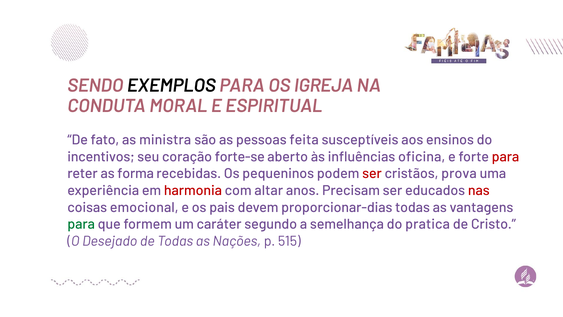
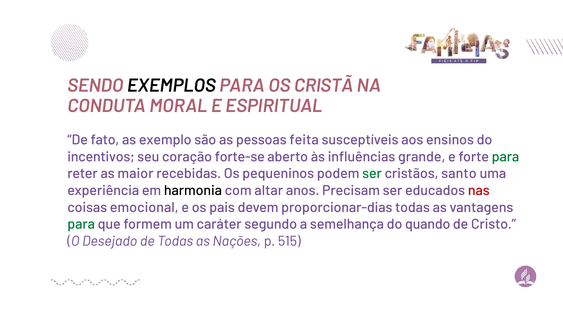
IGREJA: IGREJA -> CRISTÃ
ministra: ministra -> exemplo
oficina: oficina -> grande
para at (505, 157) colour: red -> green
forma: forma -> maior
ser at (372, 173) colour: red -> green
prova: prova -> santo
harmonia colour: red -> black
pratica: pratica -> quando
